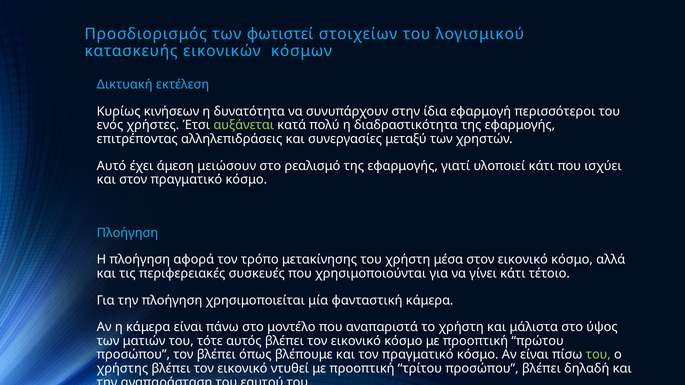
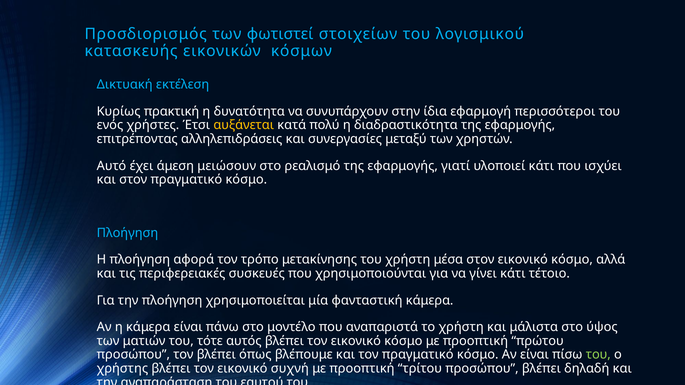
κινήσεων: κινήσεων -> πρακτική
αυξάνεται colour: light green -> yellow
ντυθεί: ντυθεί -> συχνή
